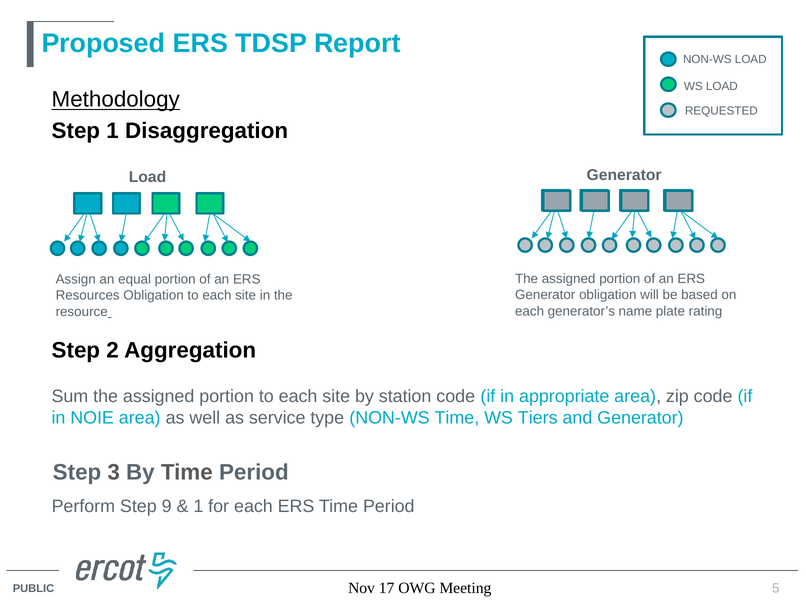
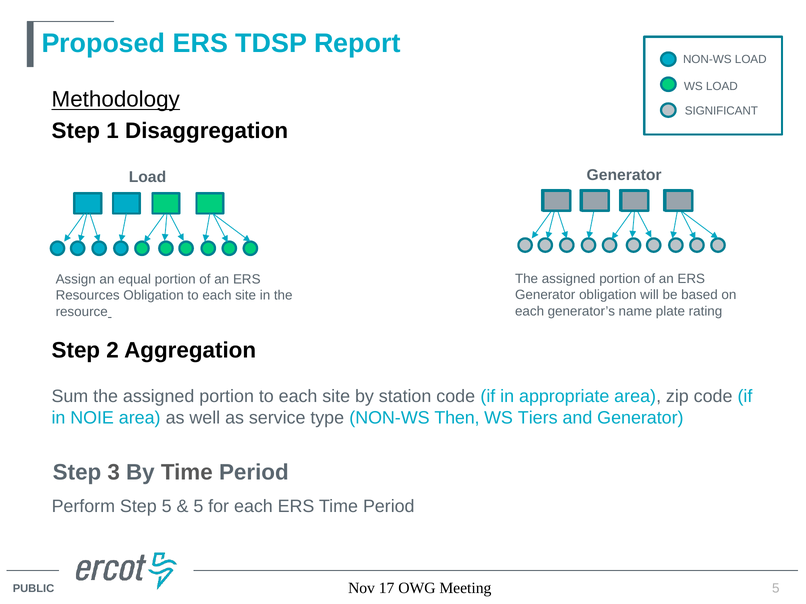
REQUESTED: REQUESTED -> SIGNIFICANT
NON-WS Time: Time -> Then
Step 9: 9 -> 5
1 at (198, 507): 1 -> 5
